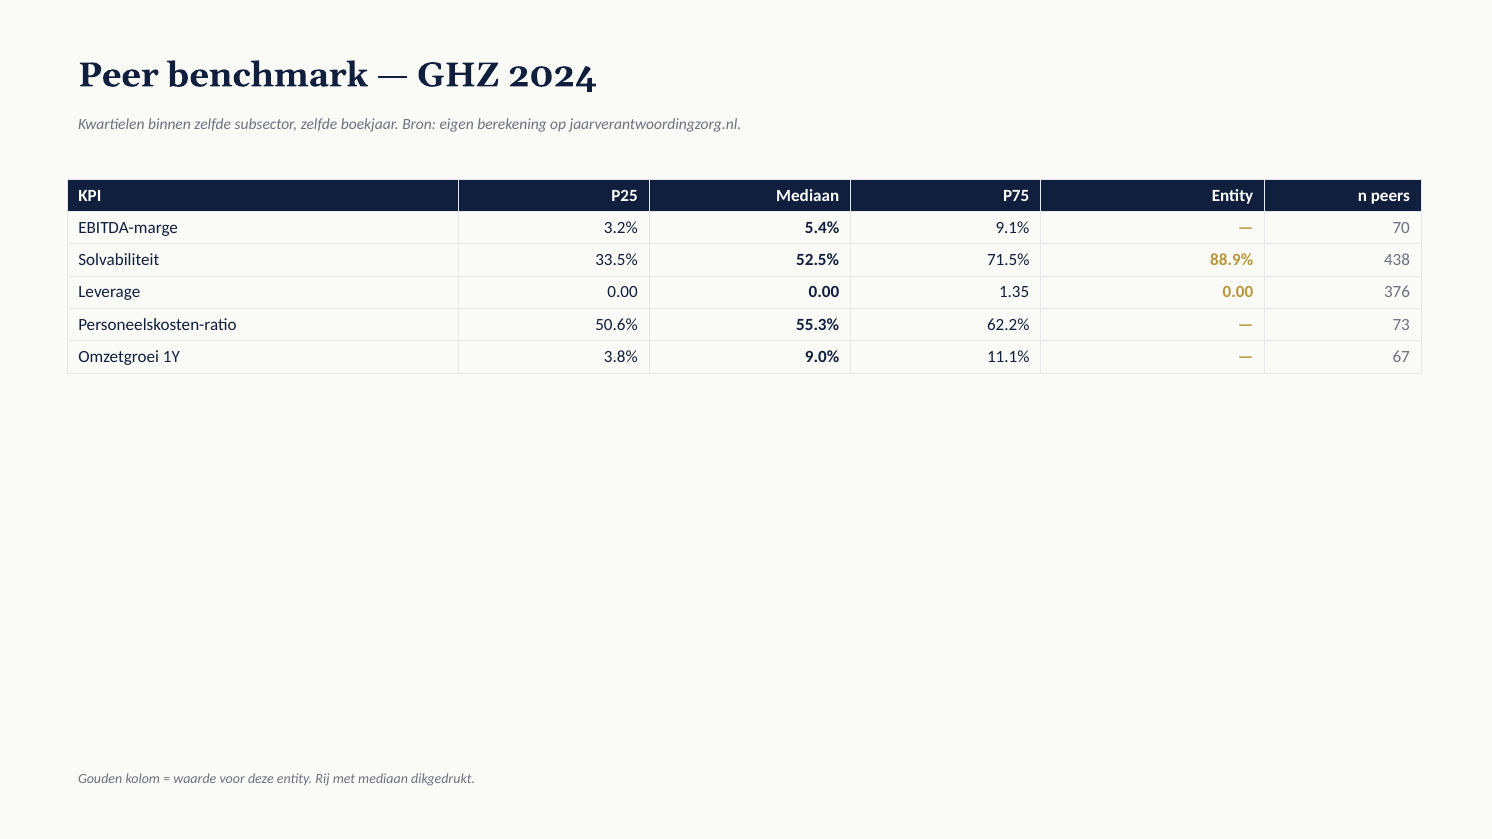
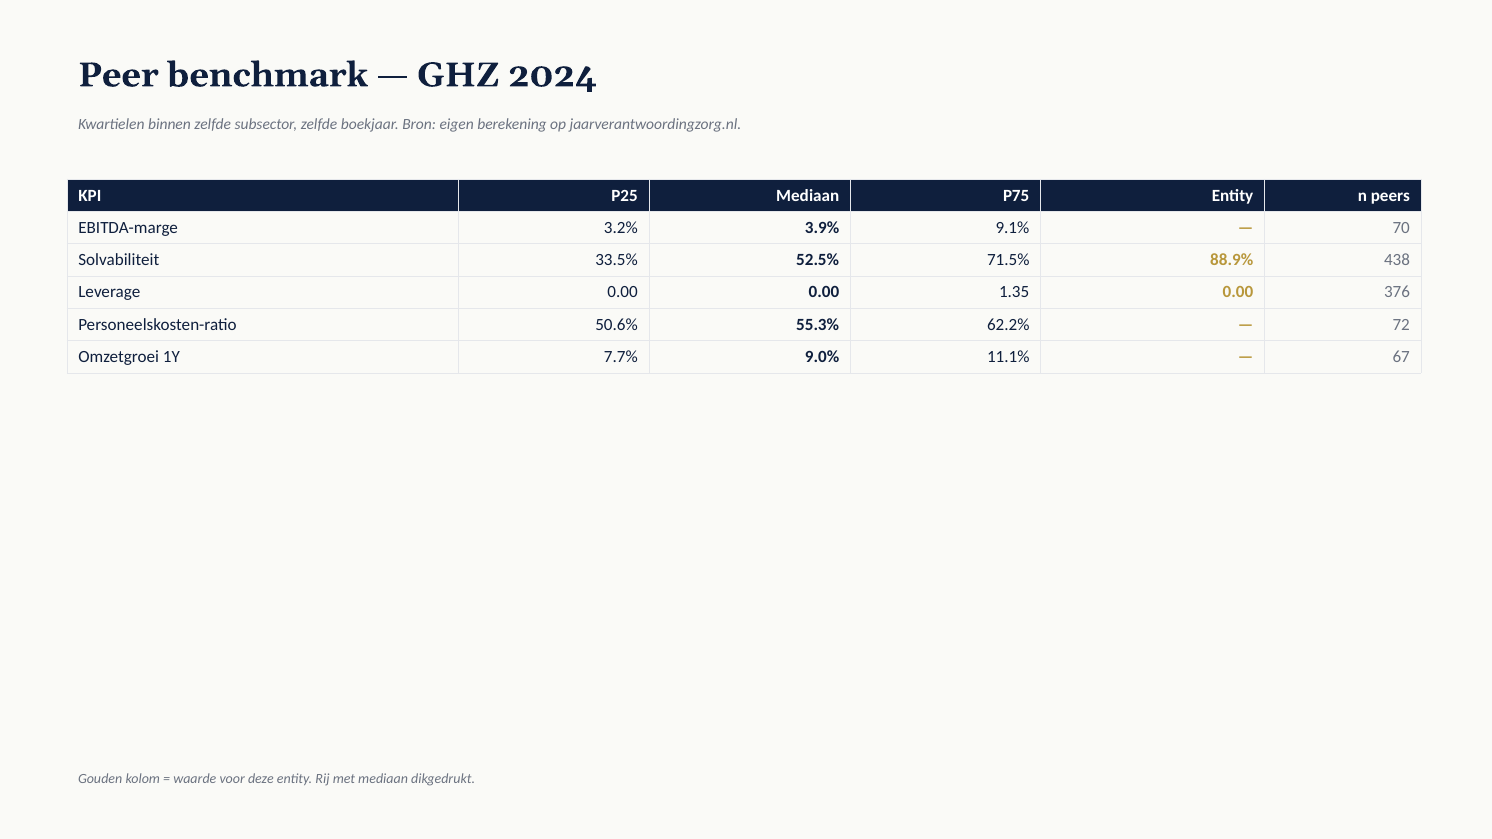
5.4%: 5.4% -> 3.9%
73: 73 -> 72
3.8%: 3.8% -> 7.7%
